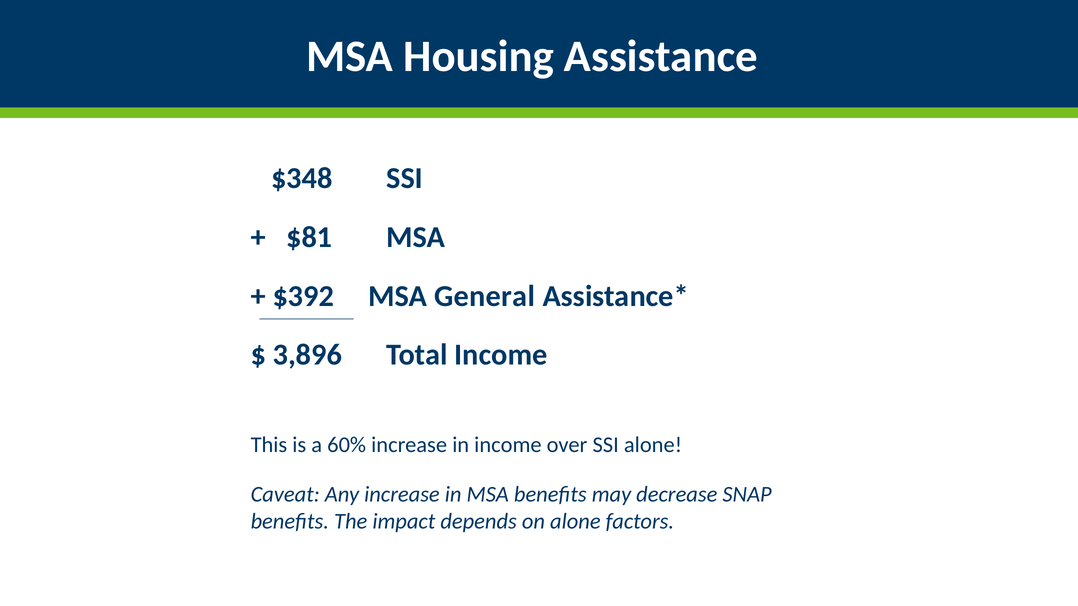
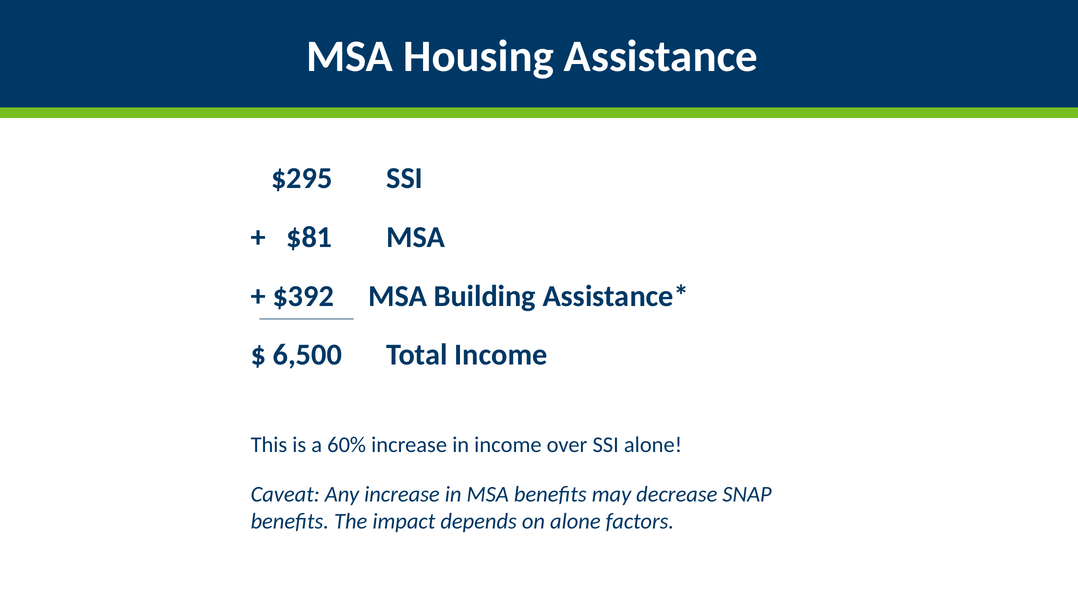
$348: $348 -> $295
General: General -> Building
3,896: 3,896 -> 6,500
